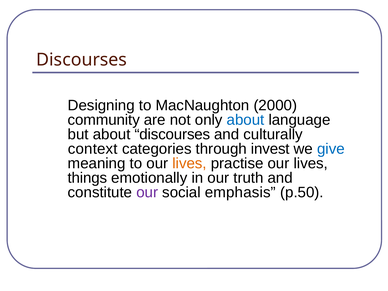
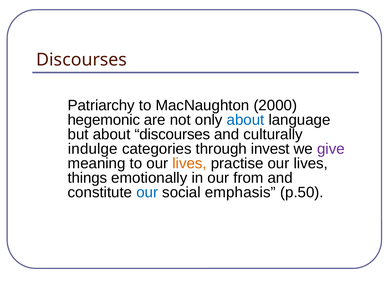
Designing: Designing -> Patriarchy
community: community -> hegemonic
context: context -> indulge
give colour: blue -> purple
truth: truth -> from
our at (147, 192) colour: purple -> blue
